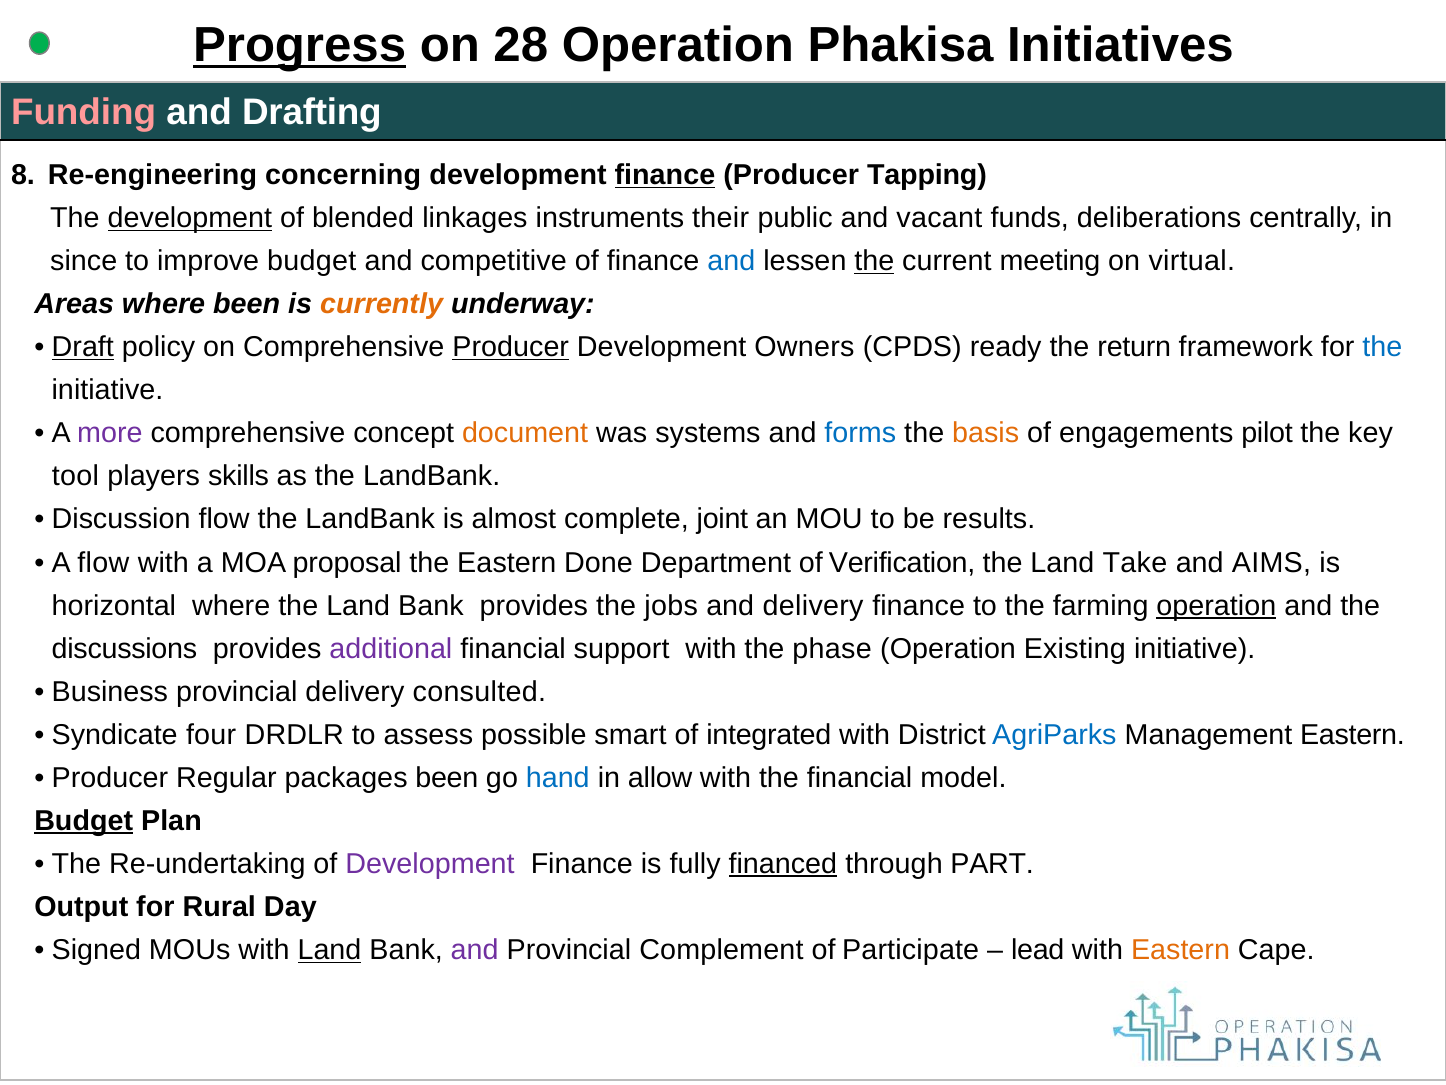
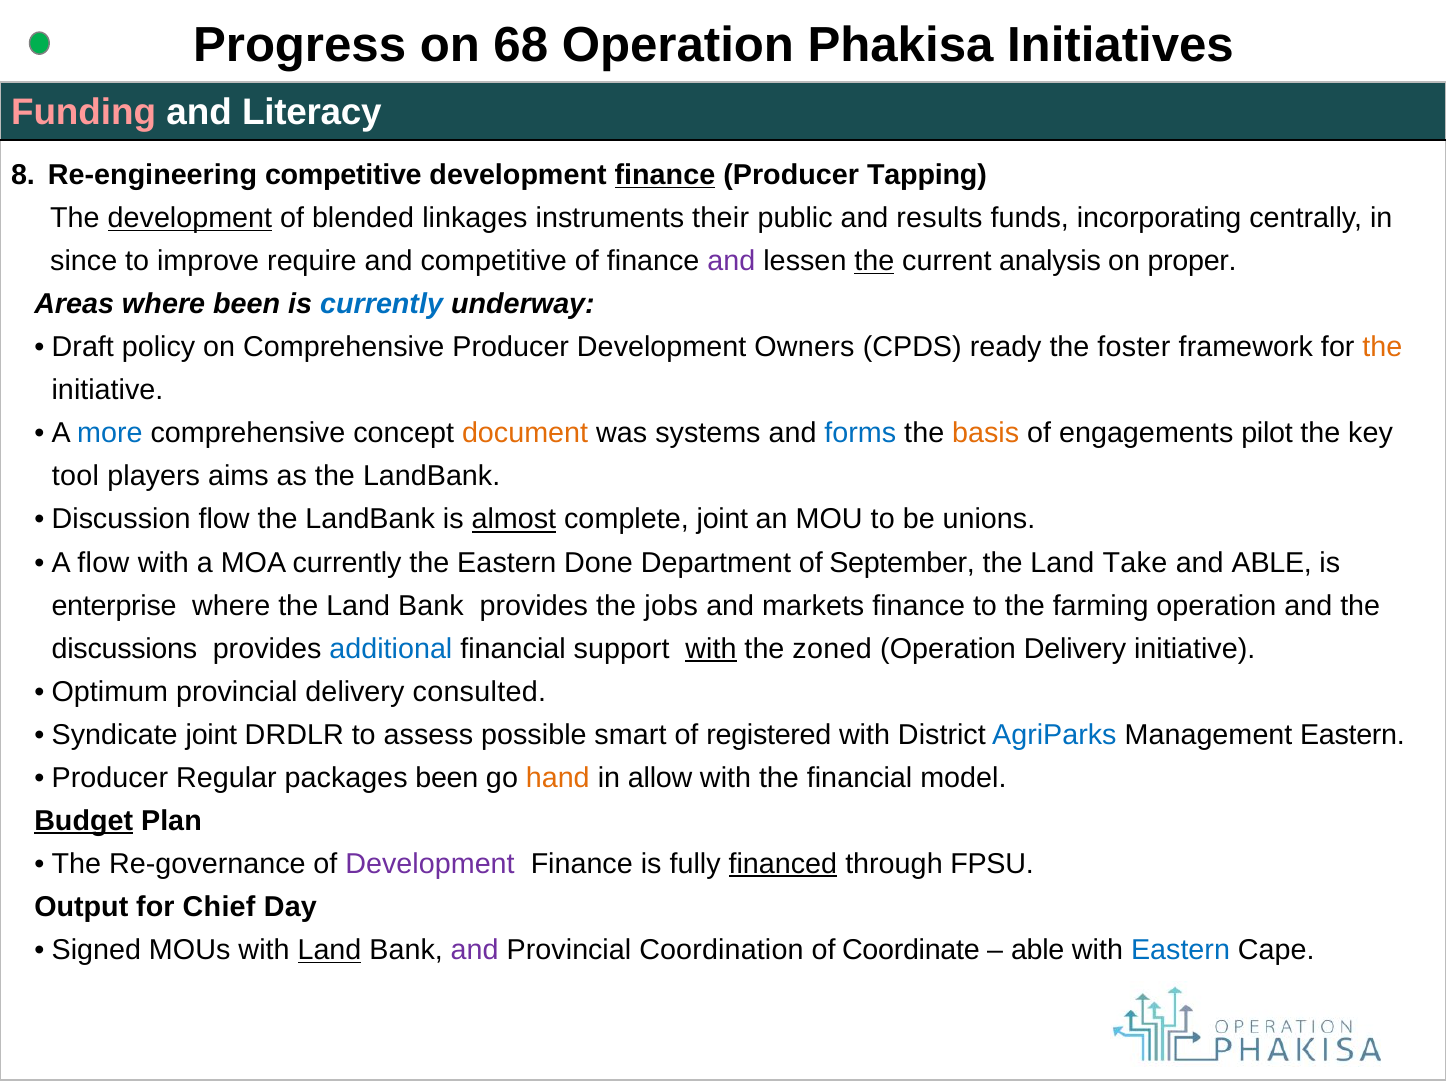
Progress underline: present -> none
28: 28 -> 68
Drafting: Drafting -> Literacy
Re-engineering concerning: concerning -> competitive
vacant: vacant -> results
deliberations: deliberations -> incorporating
improve budget: budget -> require
and at (731, 261) colour: blue -> purple
meeting: meeting -> analysis
virtual: virtual -> proper
currently at (382, 304) colour: orange -> blue
Draft underline: present -> none
Producer at (511, 347) underline: present -> none
return: return -> foster
the at (1382, 347) colour: blue -> orange
more colour: purple -> blue
skills: skills -> aims
almost underline: none -> present
results: results -> unions
MOA proposal: proposal -> currently
Verification: Verification -> September
and AIMS: AIMS -> ABLE
horizontal: horizontal -> enterprise
and delivery: delivery -> markets
operation at (1216, 605) underline: present -> none
additional colour: purple -> blue
with at (711, 648) underline: none -> present
phase: phase -> zoned
Operation Existing: Existing -> Delivery
Business: Business -> Optimum
Syndicate four: four -> joint
integrated: integrated -> registered
hand colour: blue -> orange
Re-undertaking: Re-undertaking -> Re-governance
PART: PART -> FPSU
Rural: Rural -> Chief
Complement: Complement -> Coordination
Participate: Participate -> Coordinate
lead at (1038, 950): lead -> able
Eastern at (1181, 950) colour: orange -> blue
